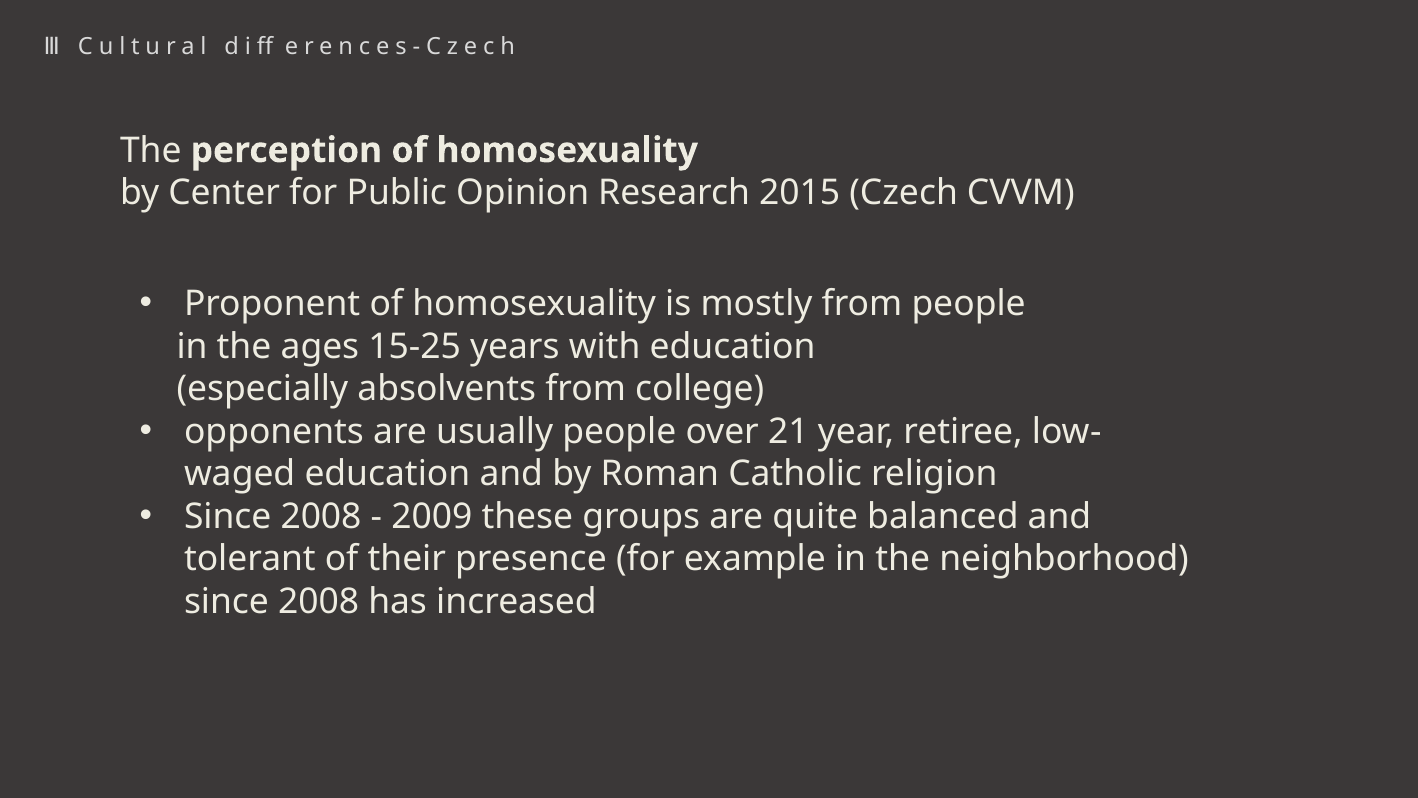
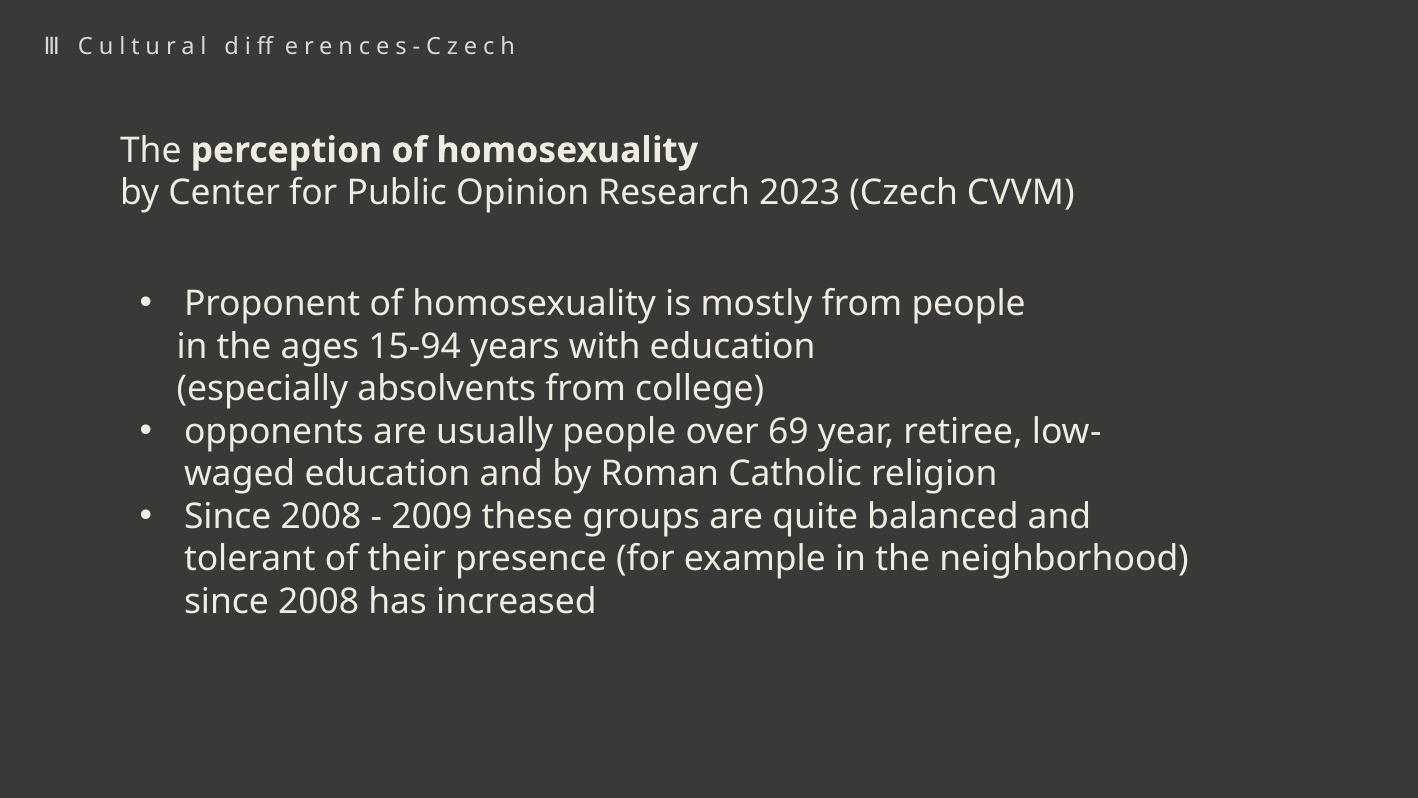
2015: 2015 -> 2023
15-25: 15-25 -> 15-94
21: 21 -> 69
